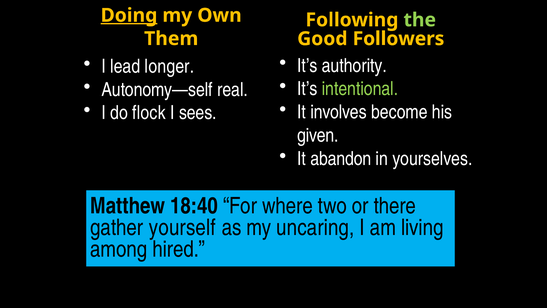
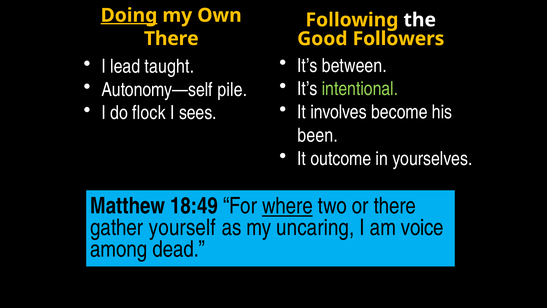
the colour: light green -> white
Them at (171, 39): Them -> There
authority: authority -> between
longer: longer -> taught
real: real -> pile
given: given -> been
abandon: abandon -> outcome
18:40: 18:40 -> 18:49
where underline: none -> present
living: living -> voice
hired: hired -> dead
